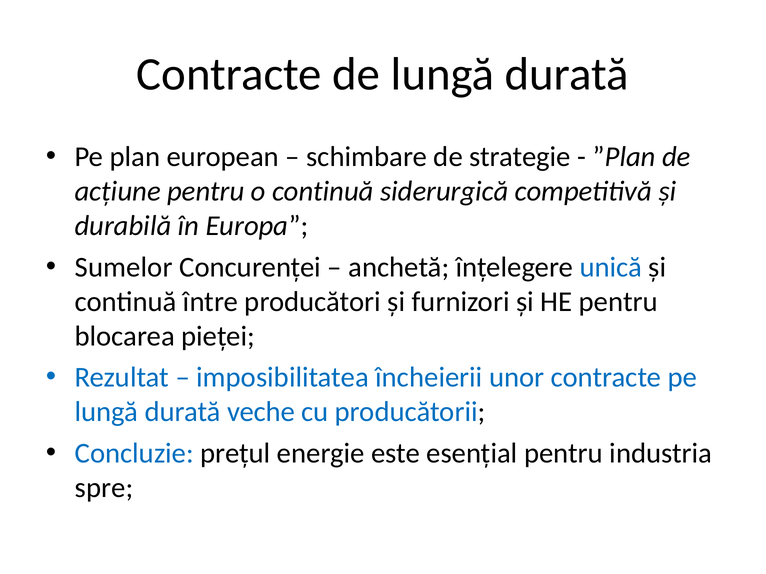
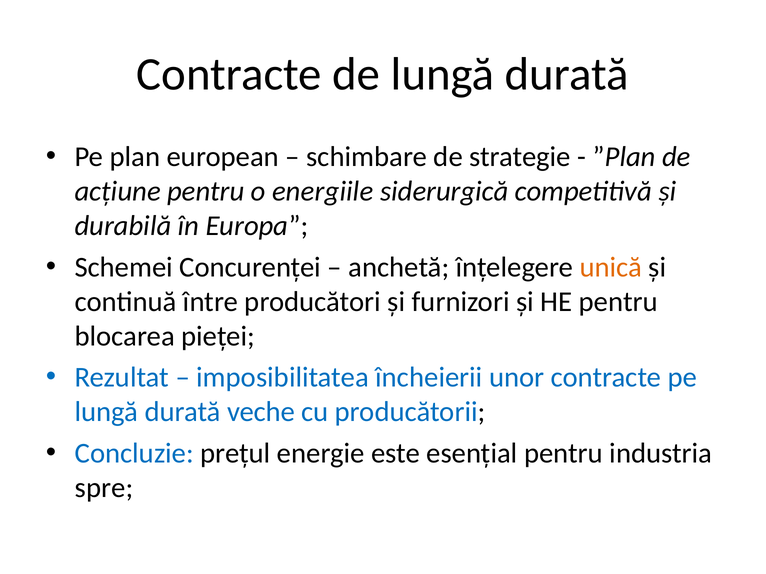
o continuă: continuă -> energiile
Sumelor: Sumelor -> Schemei
unică colour: blue -> orange
